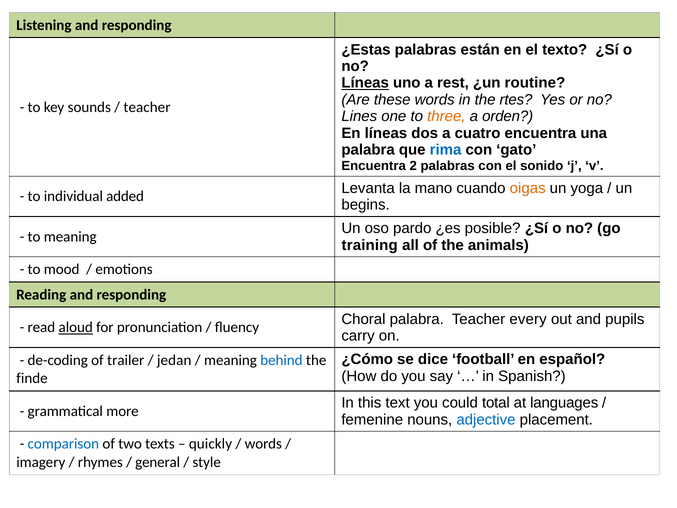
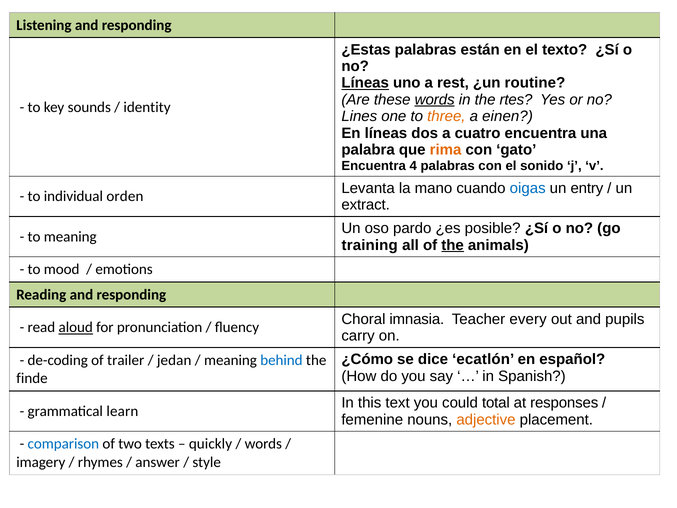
words at (435, 100) underline: none -> present
teacher at (147, 107): teacher -> identity
orden: orden -> einen
rima colour: blue -> orange
2: 2 -> 4
oigas colour: orange -> blue
yoga: yoga -> entry
added: added -> orden
begins: begins -> extract
the at (453, 245) underline: none -> present
Choral palabra: palabra -> imnasia
football: football -> ecatlón
languages: languages -> responses
more: more -> learn
adjective colour: blue -> orange
general: general -> answer
